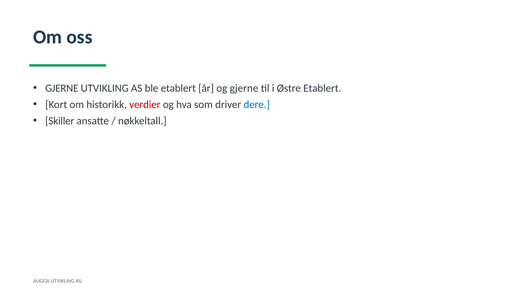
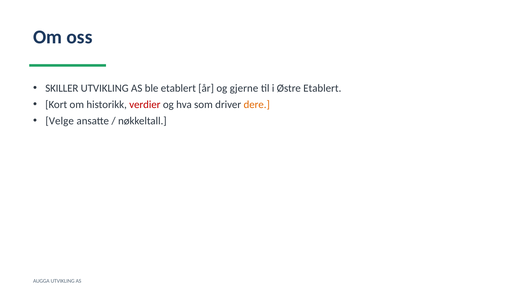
GJERNE at (62, 88): GJERNE -> SKILLER
dere colour: blue -> orange
Skiller: Skiller -> Velge
